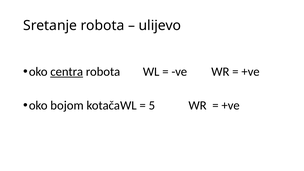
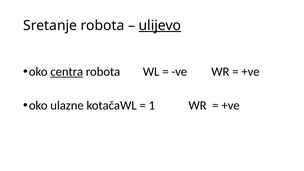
ulijevo underline: none -> present
bojom: bojom -> ulazne
5: 5 -> 1
